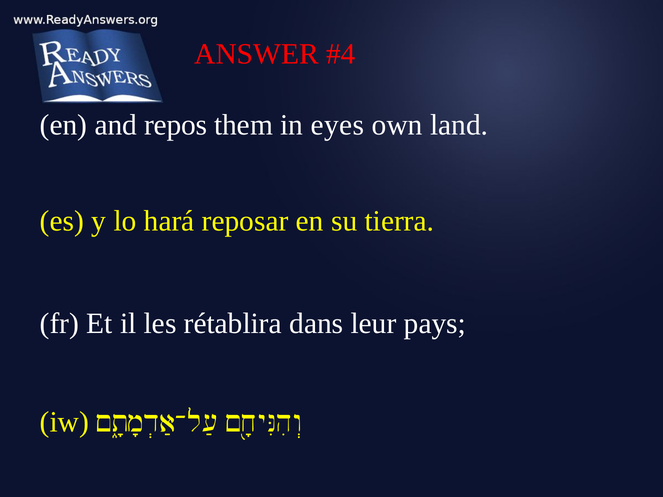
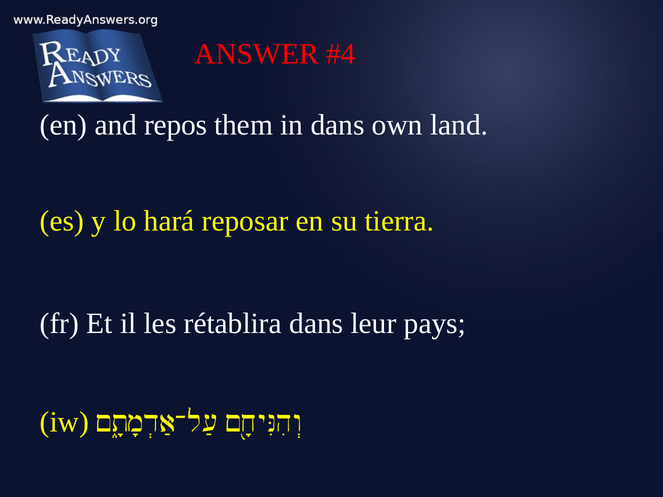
in eyes: eyes -> dans
